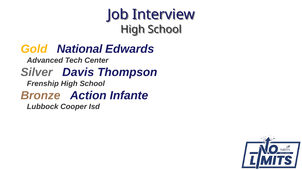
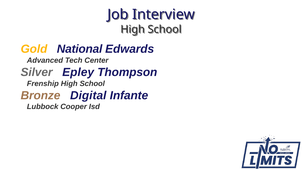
Davis: Davis -> Epley
Action: Action -> Digital
